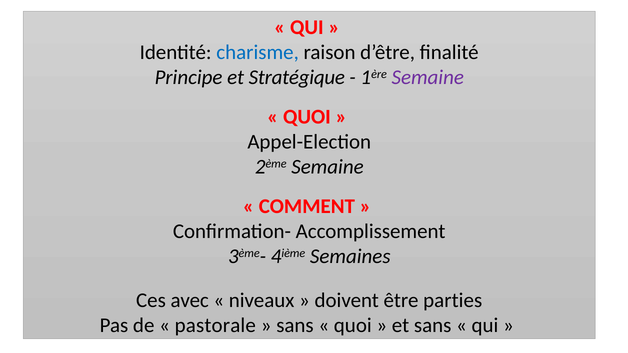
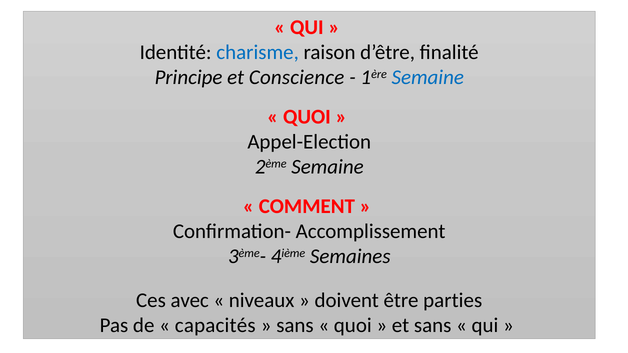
Stratégique: Stratégique -> Conscience
Semaine at (428, 78) colour: purple -> blue
pastorale: pastorale -> capacités
